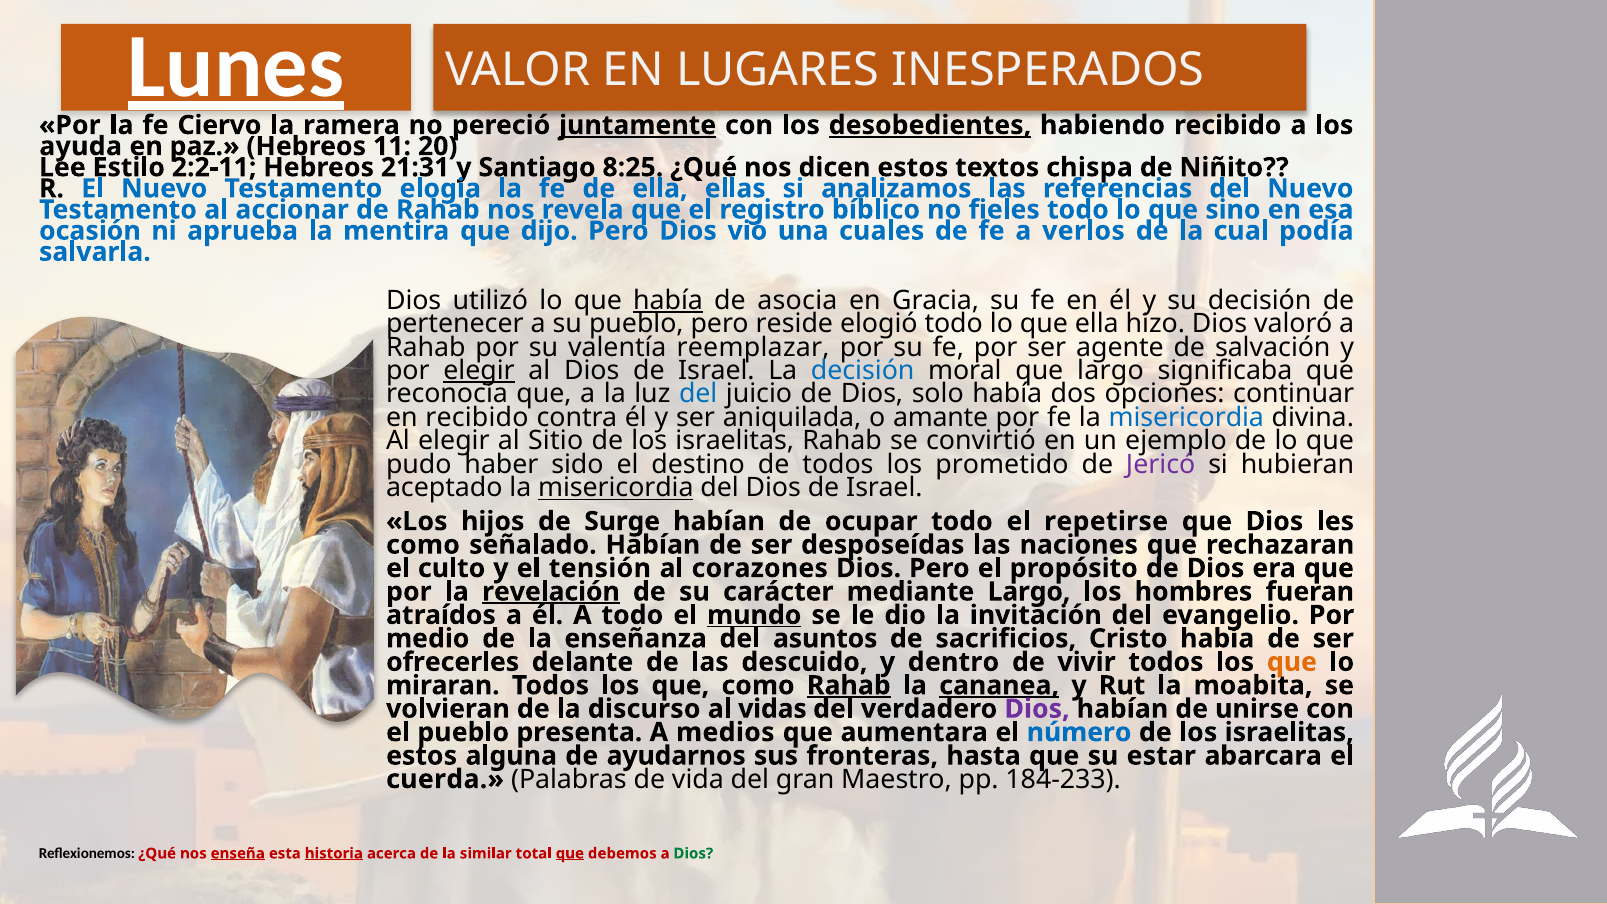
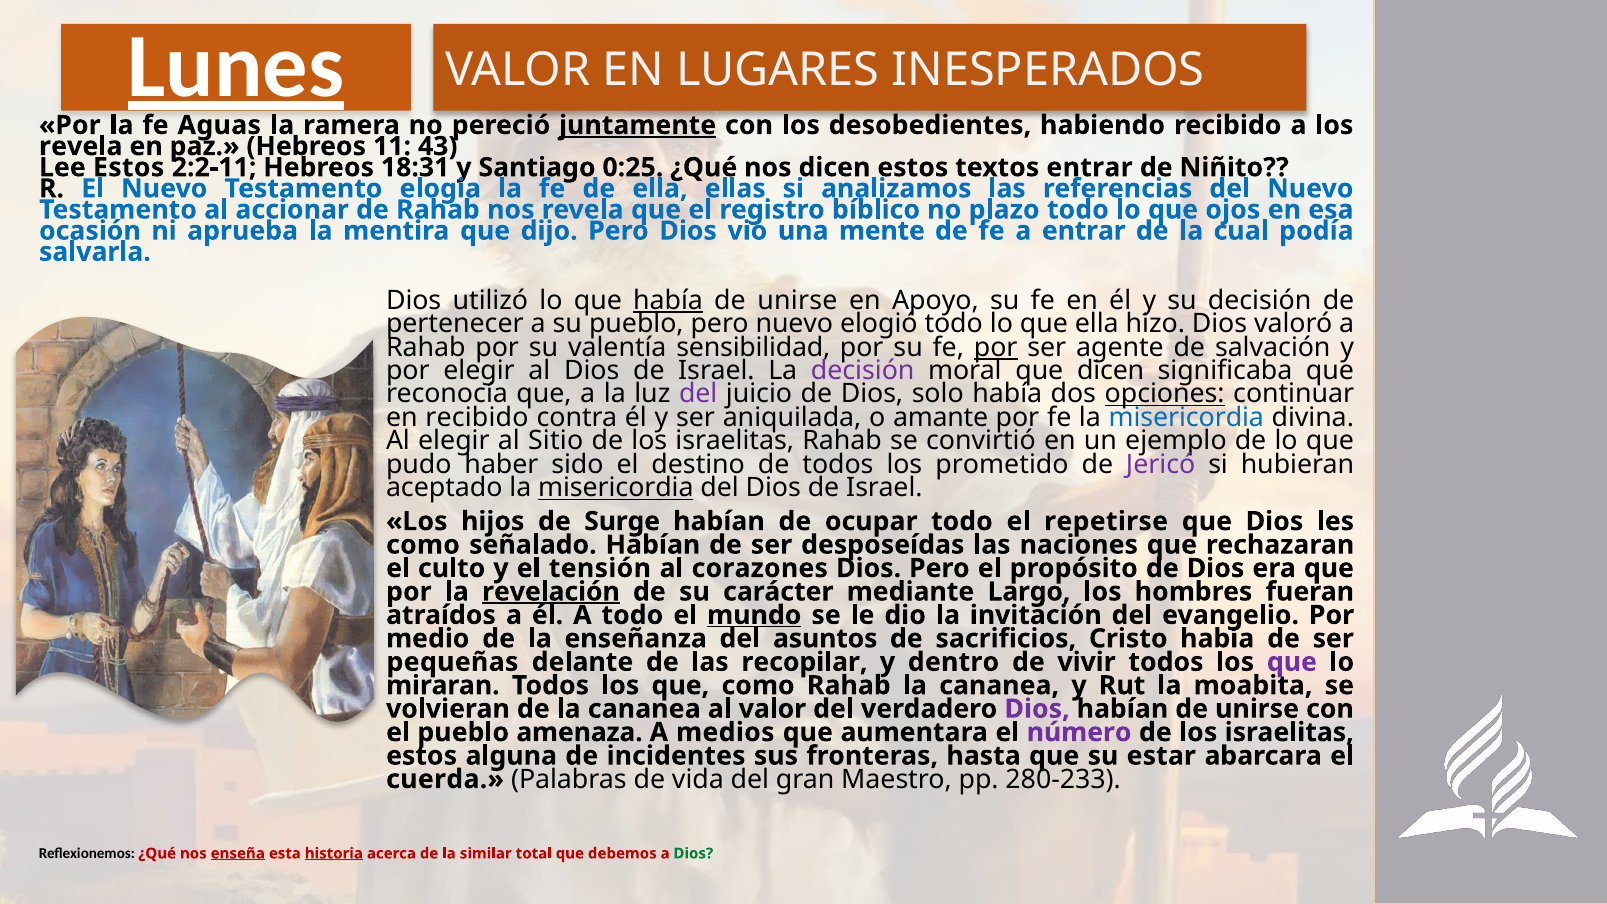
Ciervo: Ciervo -> Aguas
desobedientes underline: present -> none
ayuda at (81, 146): ayuda -> revela
20: 20 -> 43
Lee Estilo: Estilo -> Estos
21:31: 21:31 -> 18:31
8:25: 8:25 -> 0:25
textos chispa: chispa -> entrar
fieles: fieles -> plazo
sino: sino -> ojos
cuales: cuales -> mente
a verlos: verlos -> entrar
asocia at (797, 300): asocia -> unirse
Gracia: Gracia -> Apoyo
pero reside: reside -> nuevo
reemplazar: reemplazar -> sensibilidad
por at (996, 347) underline: none -> present
elegir at (479, 371) underline: present -> none
decisión at (863, 371) colour: blue -> purple
que largo: largo -> dicen
del at (698, 394) colour: blue -> purple
opciones underline: none -> present
ofrecerles: ofrecerles -> pequeñas
descuido: descuido -> recopilar
que at (1292, 662) colour: orange -> purple
Rahab at (849, 685) underline: present -> none
cananea at (999, 685) underline: present -> none
de la discurso: discurso -> cananea
al vidas: vidas -> valor
presenta: presenta -> amenaza
número colour: blue -> purple
ayudarnos: ayudarnos -> incidentes
184-233: 184-233 -> 280-233
que at (570, 853) underline: present -> none
